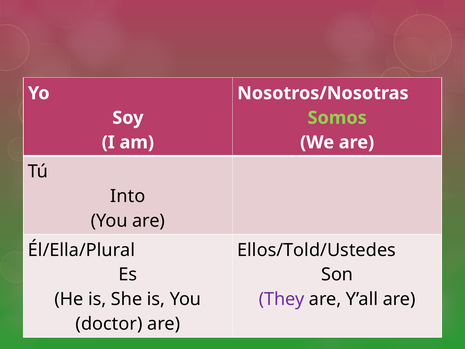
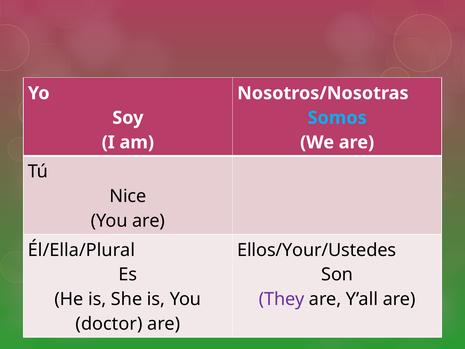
Somos colour: light green -> light blue
Into: Into -> Nice
Ellos/Told/Ustedes: Ellos/Told/Ustedes -> Ellos/Your/Ustedes
